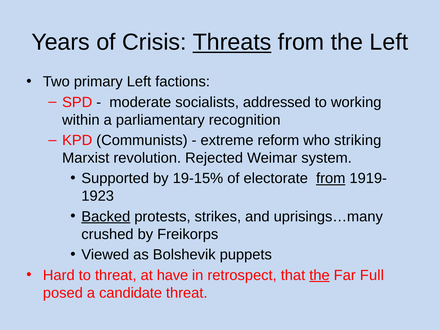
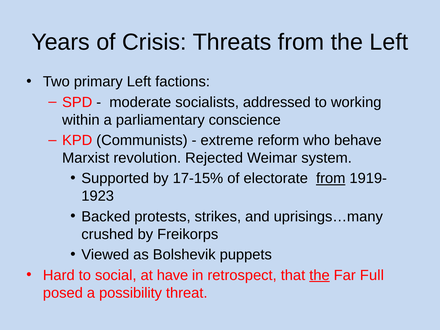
Threats underline: present -> none
recognition: recognition -> conscience
striking: striking -> behave
19-15%: 19-15% -> 17-15%
Backed underline: present -> none
to threat: threat -> social
candidate: candidate -> possibility
